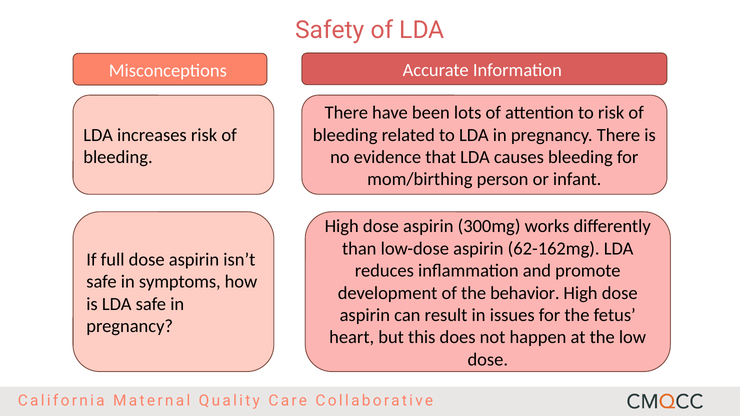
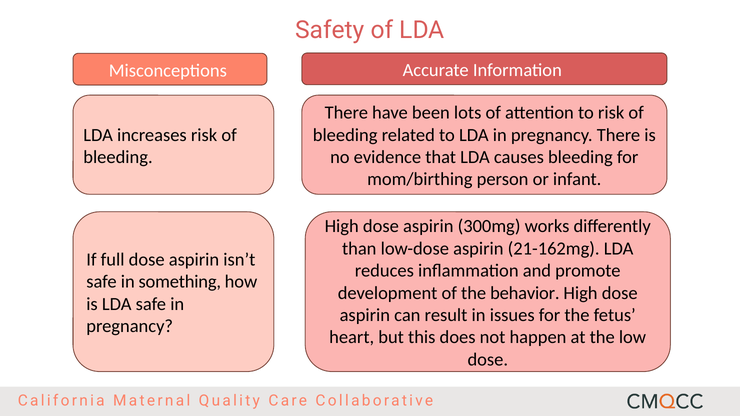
62-162mg: 62-162mg -> 21-162mg
symptoms: symptoms -> something
